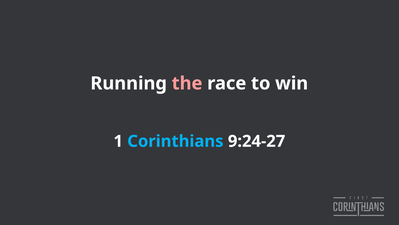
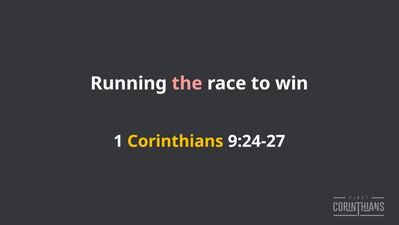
Corinthians colour: light blue -> yellow
